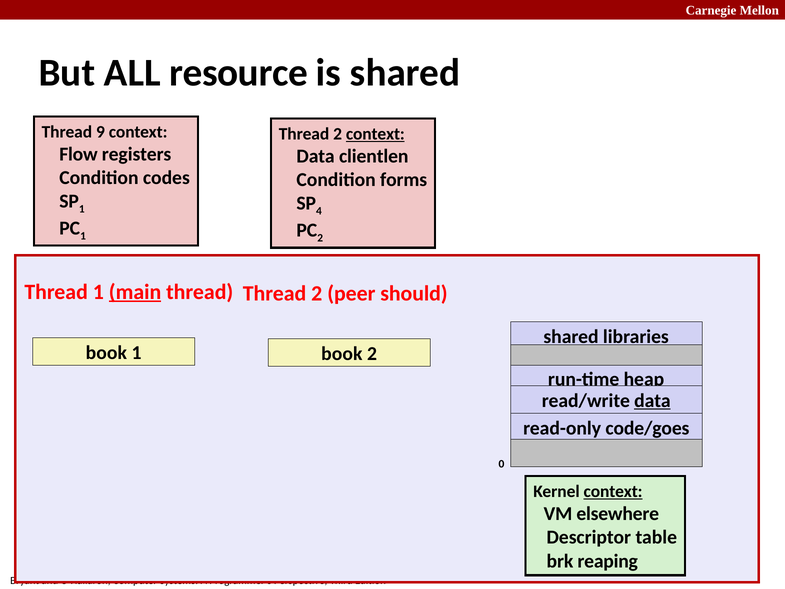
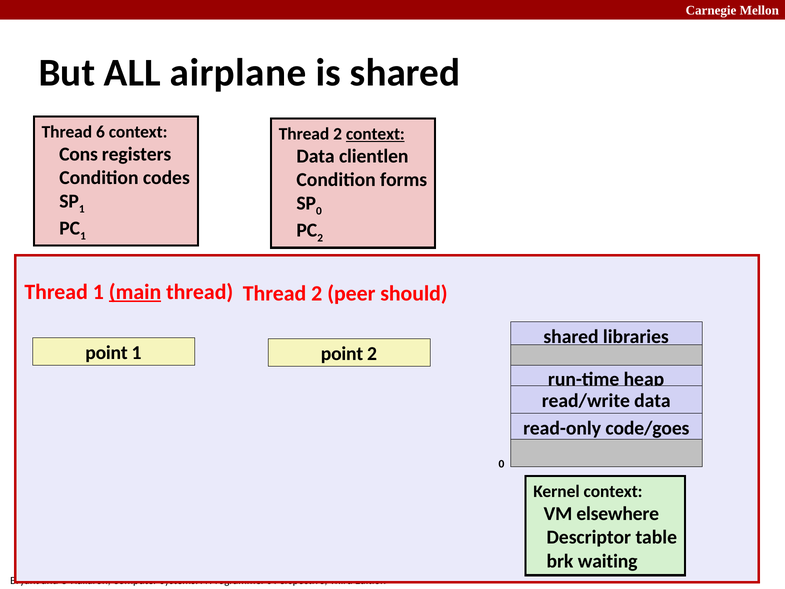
resource: resource -> airplane
9: 9 -> 6
Flow: Flow -> Cons
4 at (319, 211): 4 -> 0
book at (106, 353): book -> point
book at (342, 354): book -> point
data at (652, 400) underline: present -> none
context at (613, 491) underline: present -> none
reaping: reaping -> waiting
